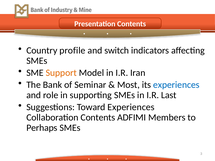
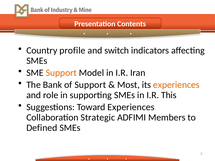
of Seminar: Seminar -> Support
experiences at (176, 85) colour: blue -> orange
Last: Last -> This
Collaboration Contents: Contents -> Strategic
Perhaps: Perhaps -> Defined
